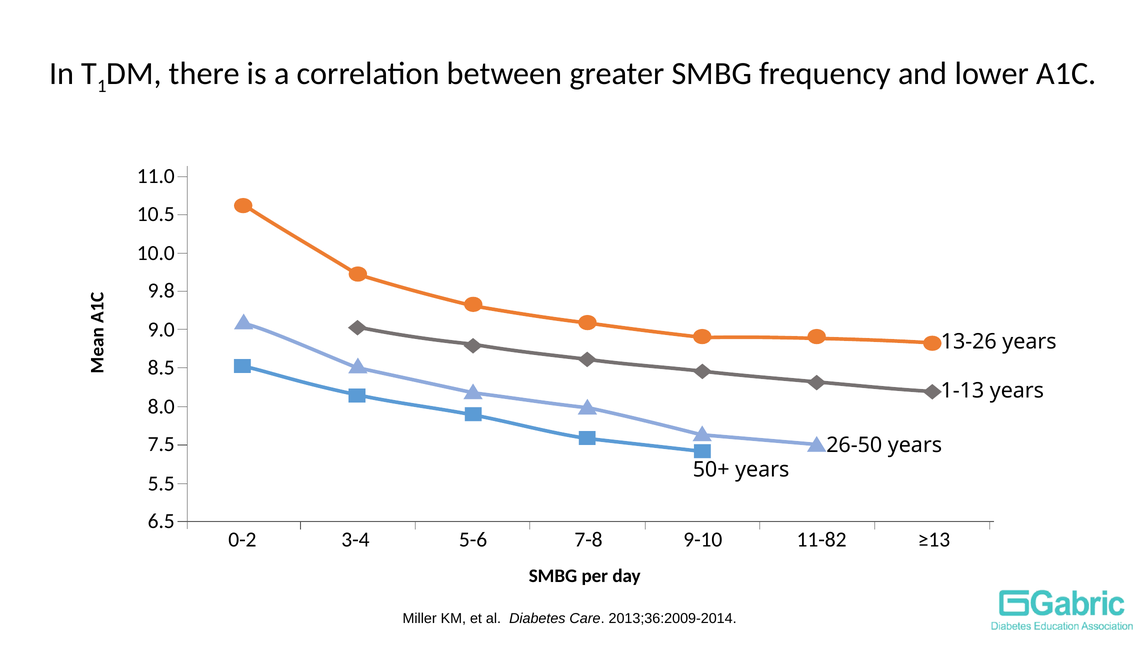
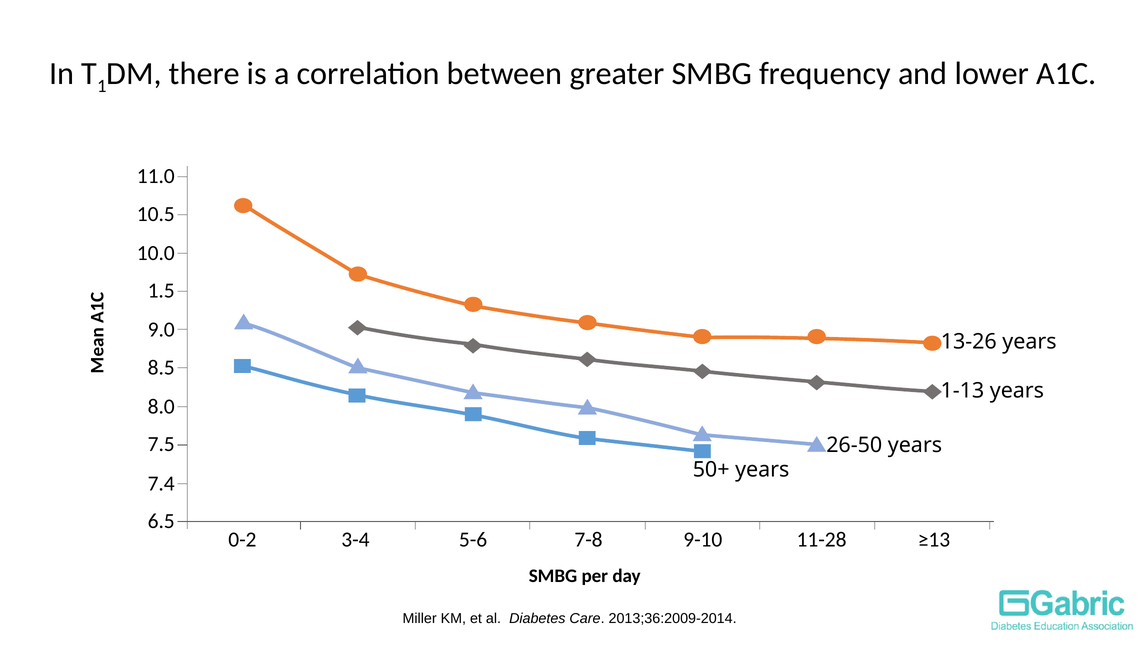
9.8: 9.8 -> 1.5
5.5: 5.5 -> 7.4
11-82: 11-82 -> 11-28
